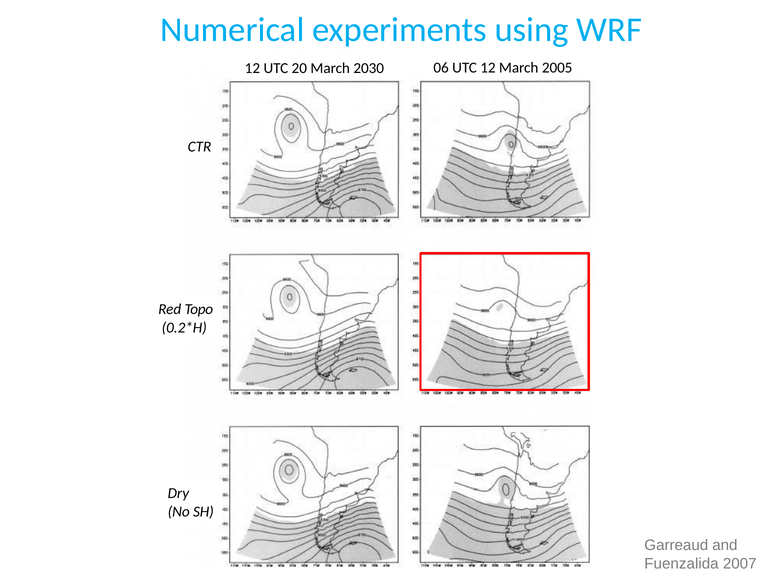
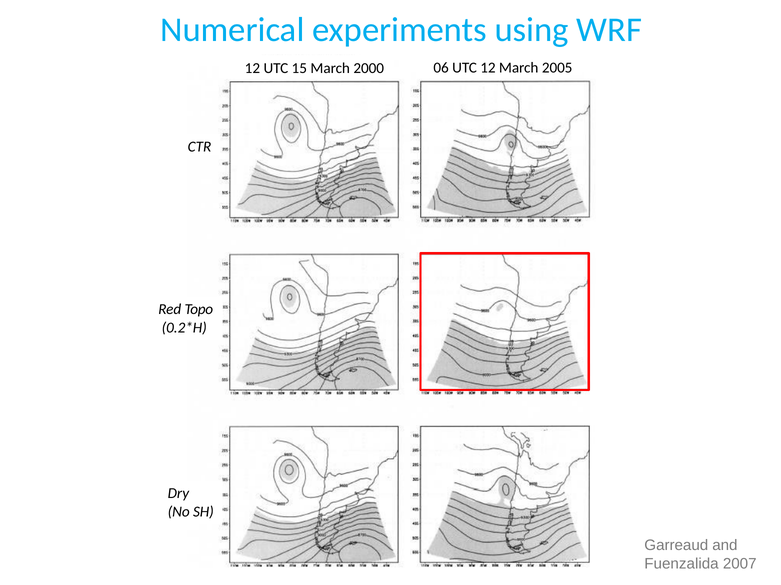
20: 20 -> 15
2030: 2030 -> 2000
